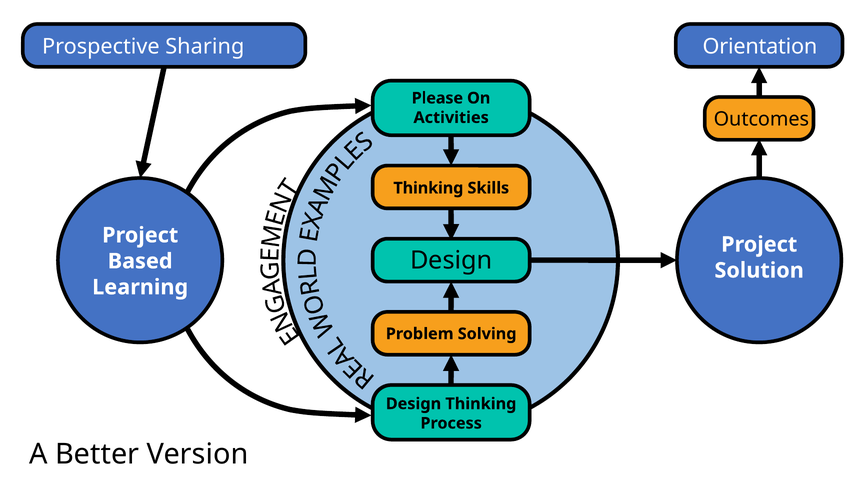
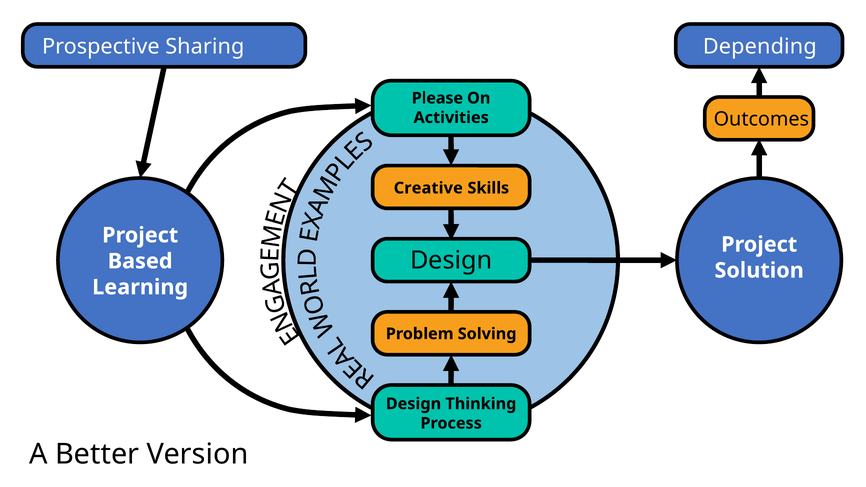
Orientation: Orientation -> Depending
Thinking at (428, 188): Thinking -> Creative
